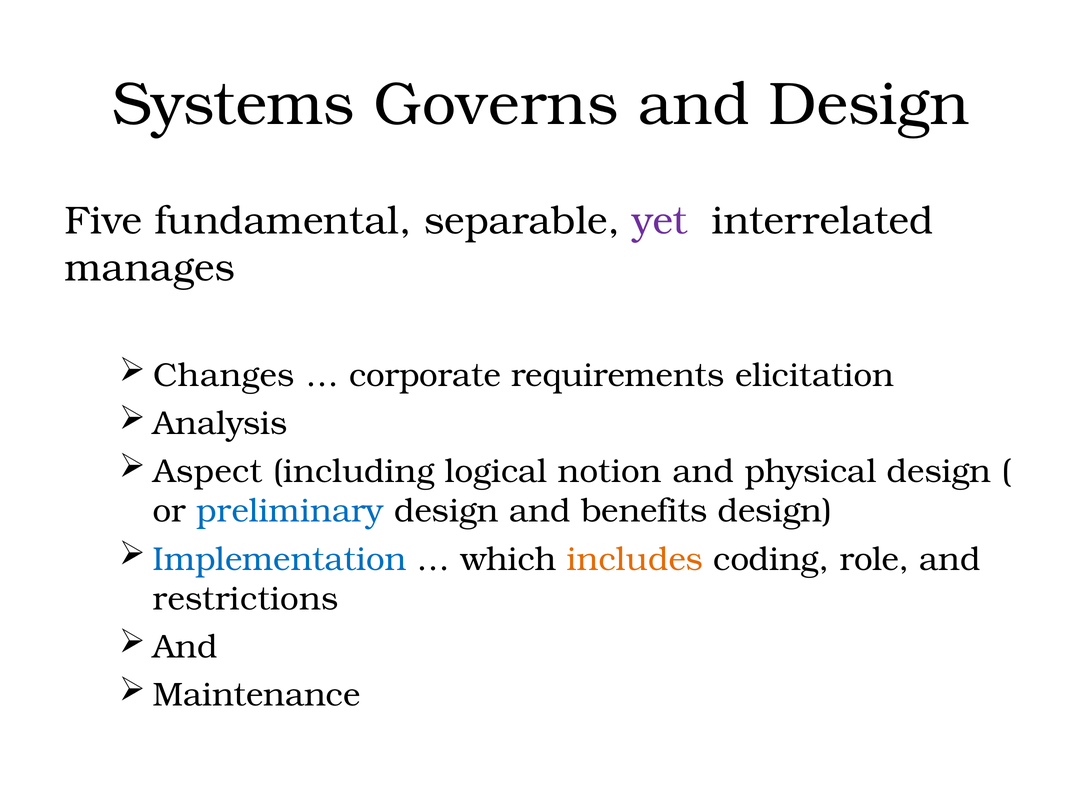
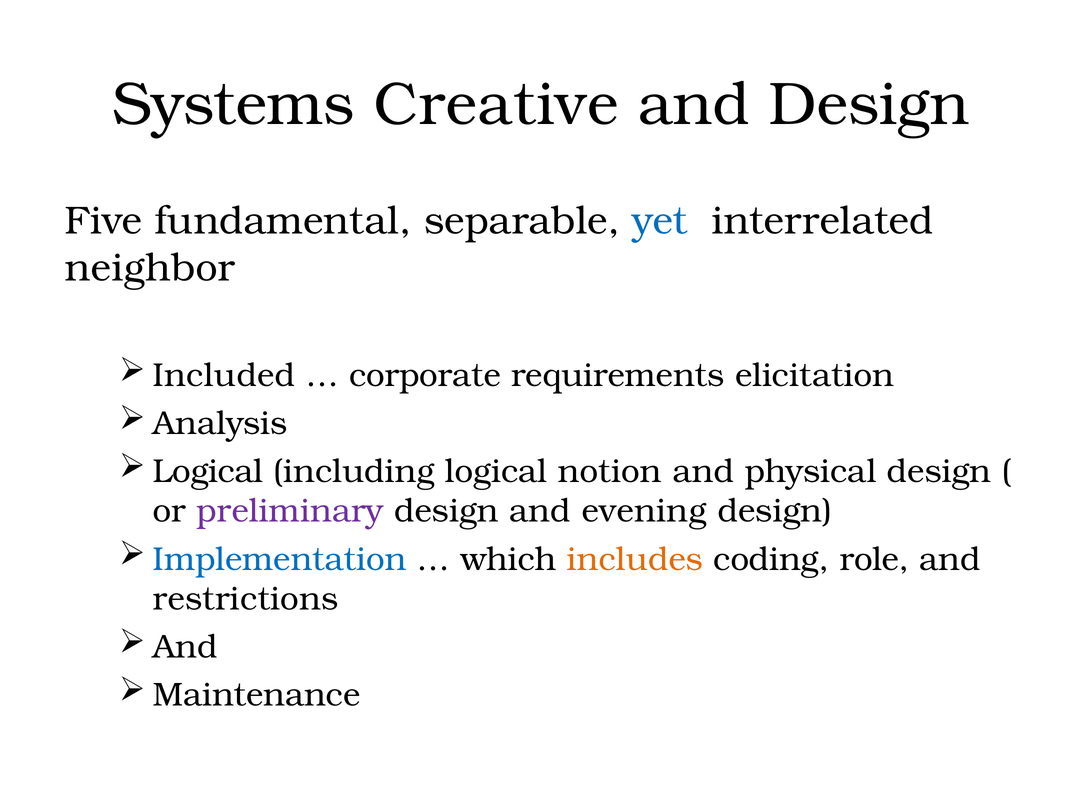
Governs: Governs -> Creative
yet colour: purple -> blue
manages: manages -> neighbor
Changes: Changes -> Included
Aspect at (208, 472): Aspect -> Logical
preliminary colour: blue -> purple
benefits: benefits -> evening
